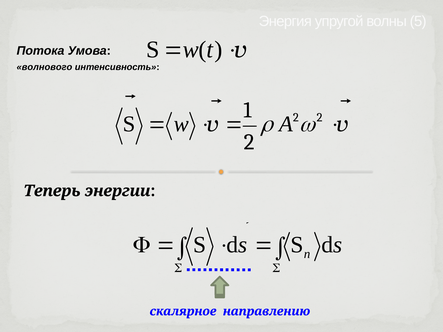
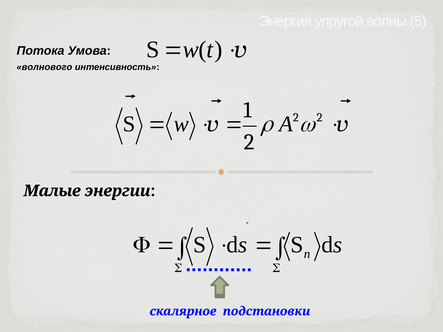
Теперь: Теперь -> Малые
направлению: направлению -> подстановки
